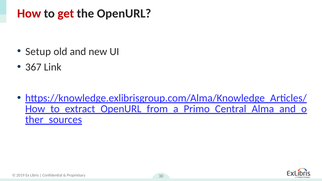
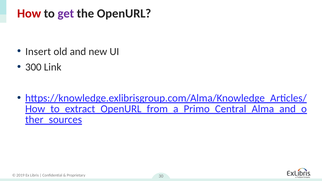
get colour: red -> purple
Setup: Setup -> Insert
367: 367 -> 300
